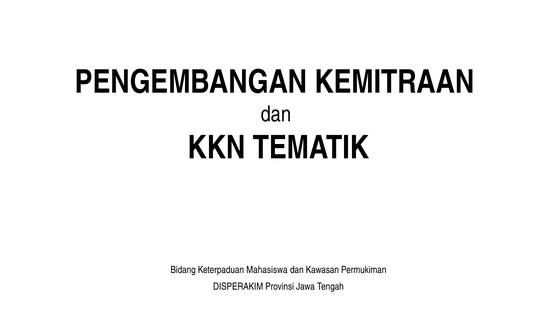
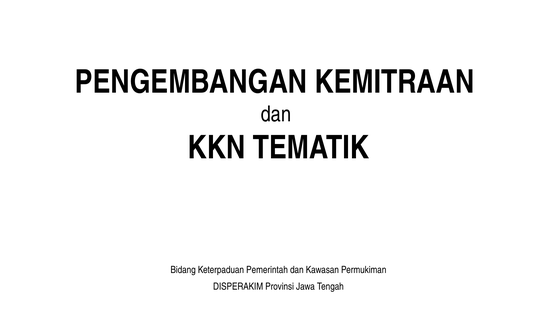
Mahasiswa: Mahasiswa -> Pemerintah
